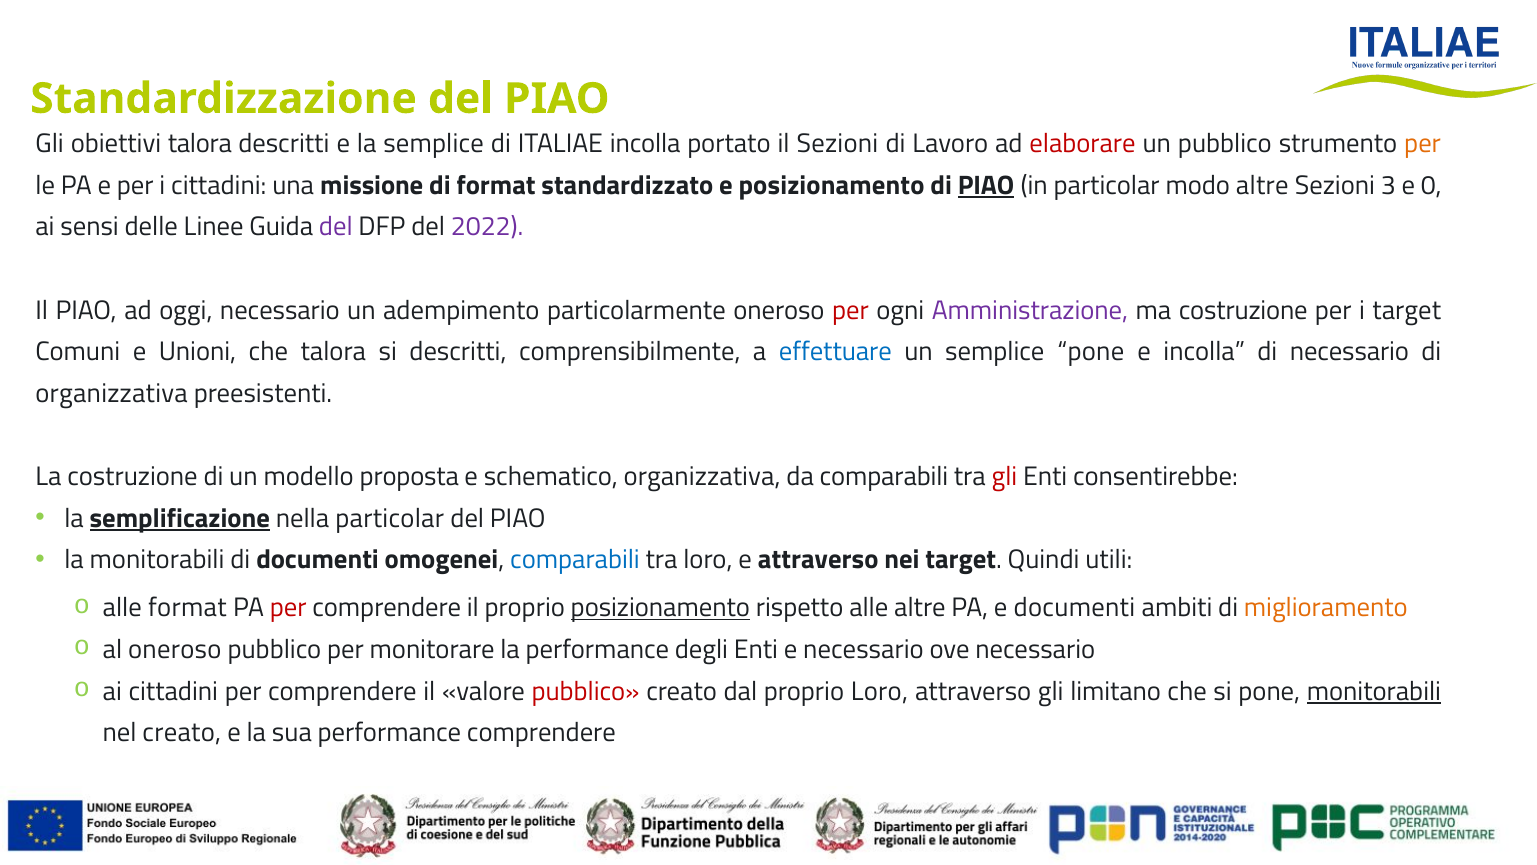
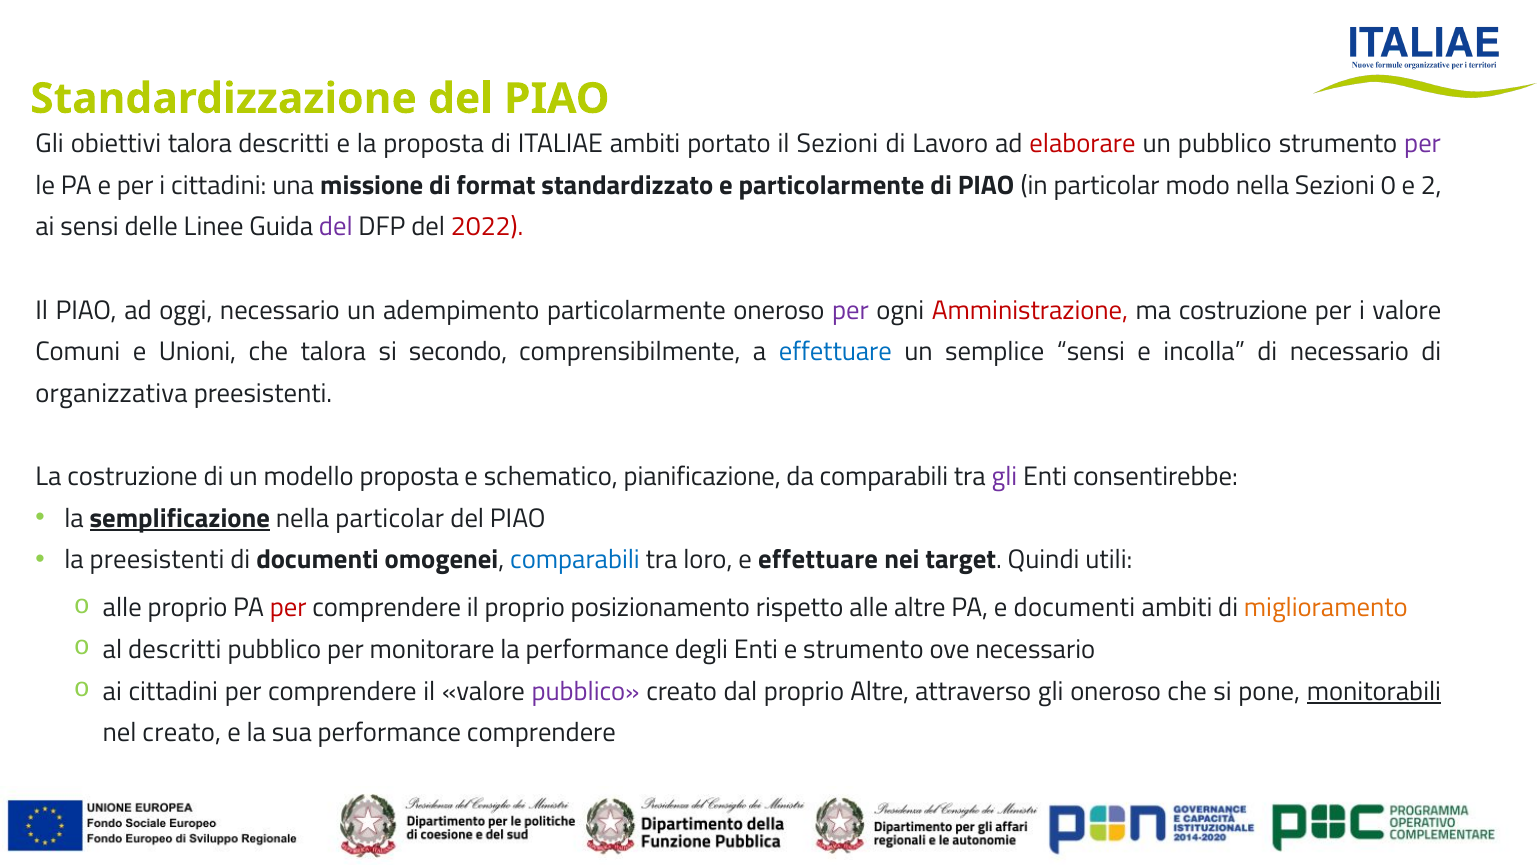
la semplice: semplice -> proposta
ITALIAE incolla: incolla -> ambiti
per at (1423, 144) colour: orange -> purple
e posizionamento: posizionamento -> particolarmente
PIAO at (986, 185) underline: present -> none
modo altre: altre -> nella
3: 3 -> 0
0: 0 -> 2
2022 colour: purple -> red
per at (850, 310) colour: red -> purple
Amministrazione colour: purple -> red
i target: target -> valore
si descritti: descritti -> secondo
semplice pone: pone -> sensi
schematico organizzativa: organizzativa -> pianificazione
gli at (1004, 477) colour: red -> purple
la monitorabili: monitorabili -> preesistenti
e attraverso: attraverso -> effettuare
alle format: format -> proprio
posizionamento at (660, 608) underline: present -> none
al oneroso: oneroso -> descritti
e necessario: necessario -> strumento
pubblico at (586, 691) colour: red -> purple
proprio Loro: Loro -> Altre
gli limitano: limitano -> oneroso
